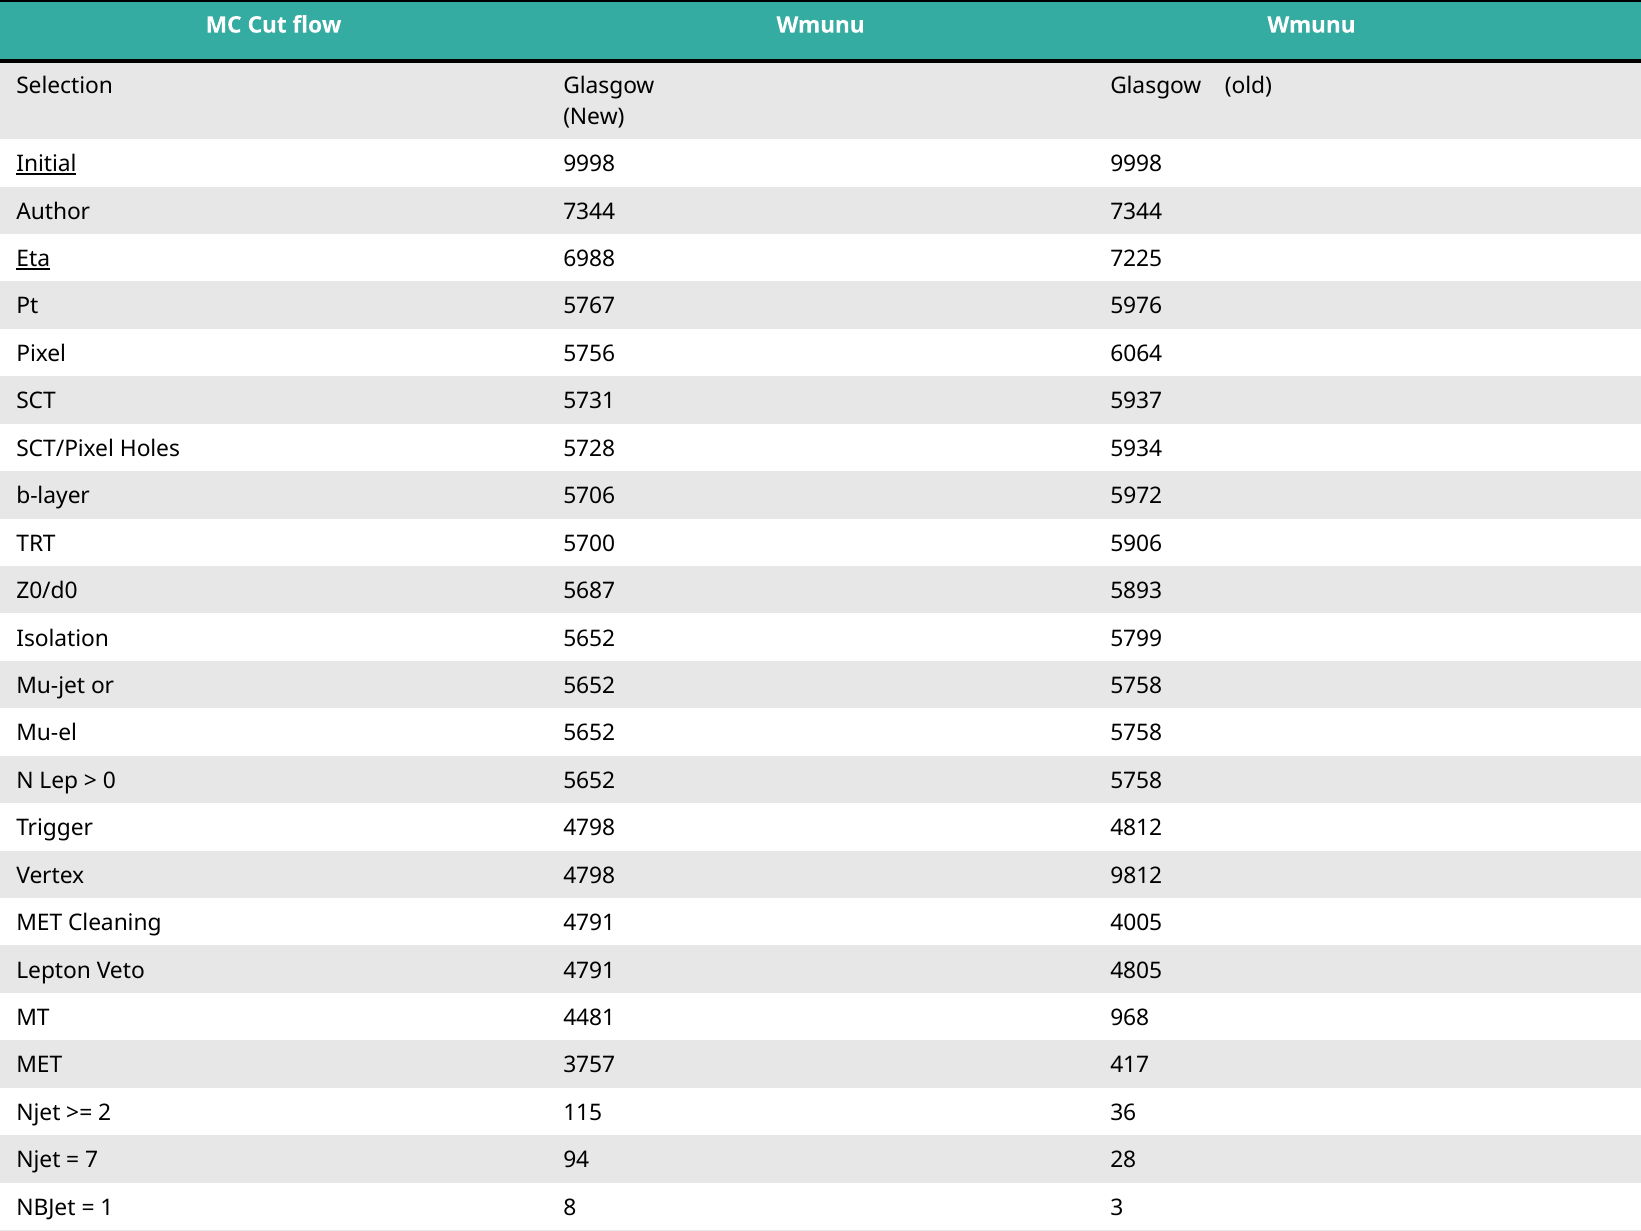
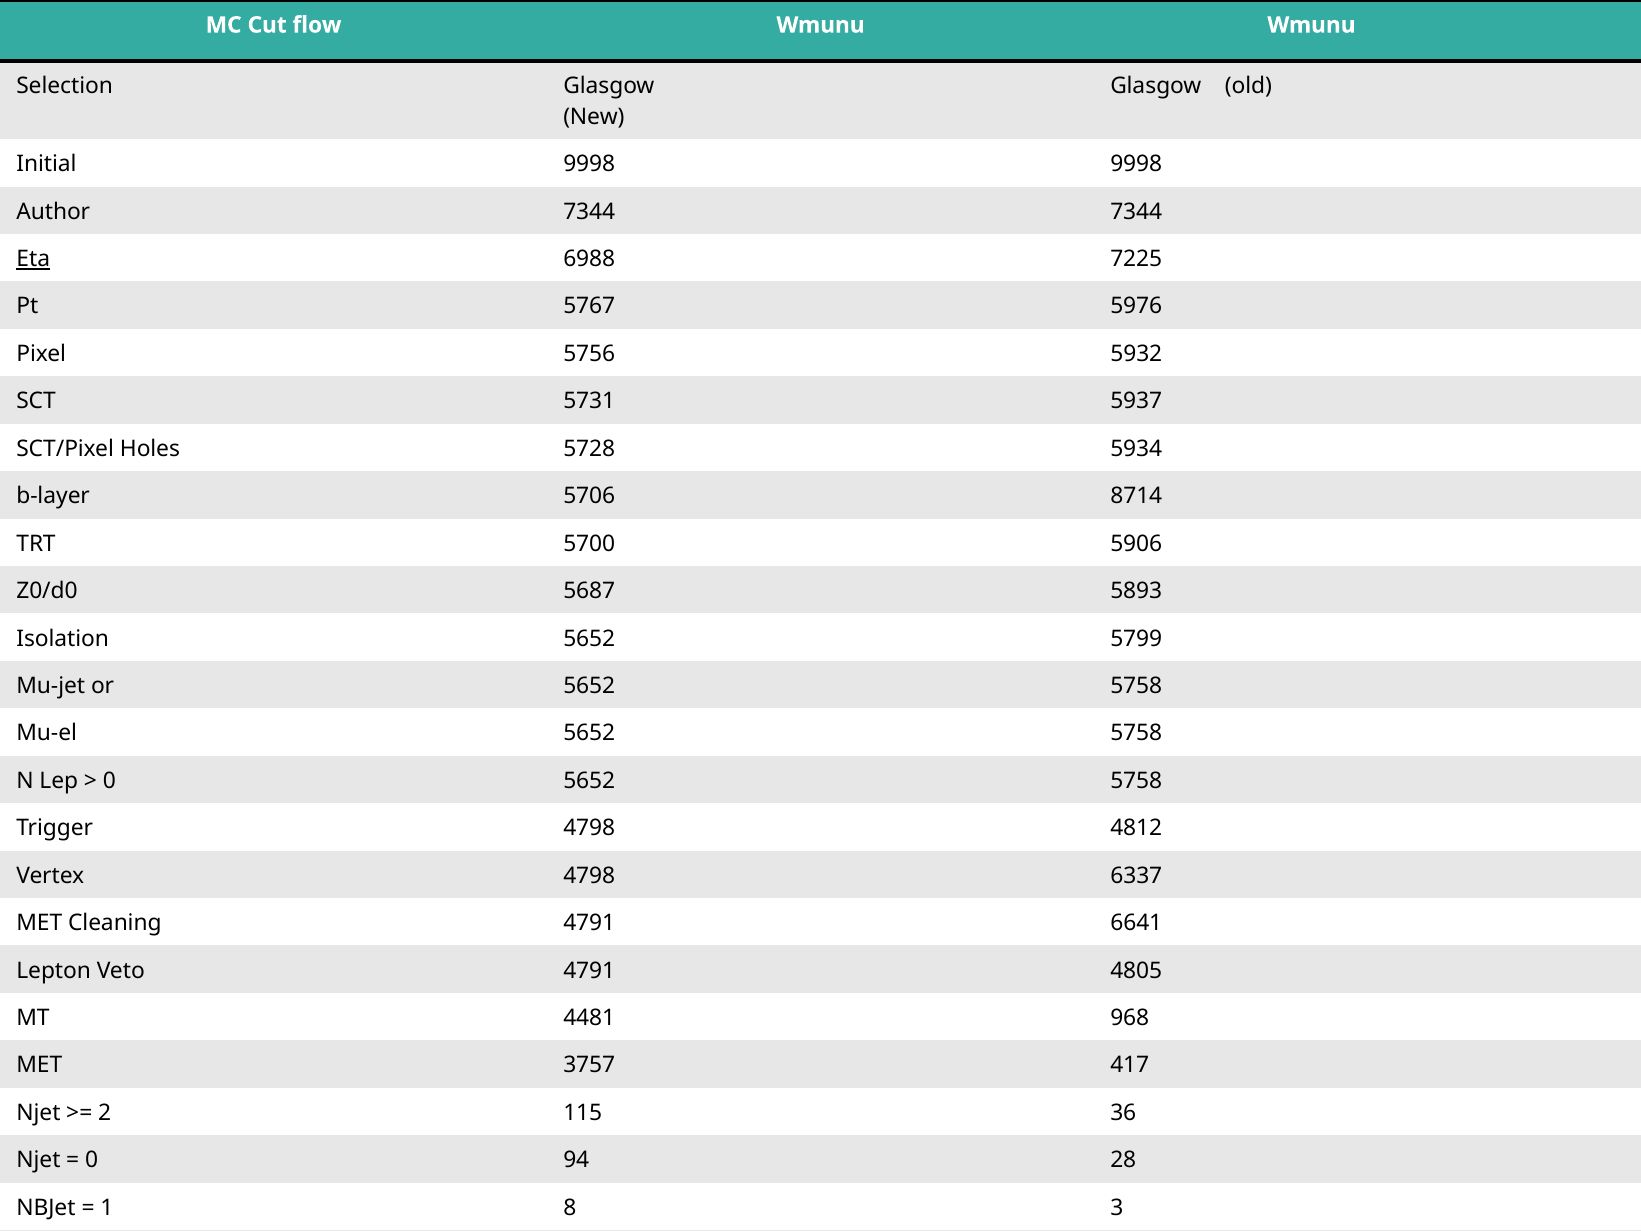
Initial underline: present -> none
6064: 6064 -> 5932
5972: 5972 -> 8714
9812: 9812 -> 6337
4005: 4005 -> 6641
7 at (92, 1160): 7 -> 0
